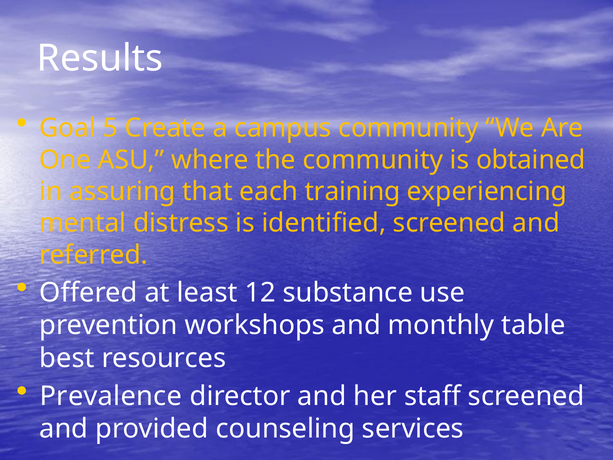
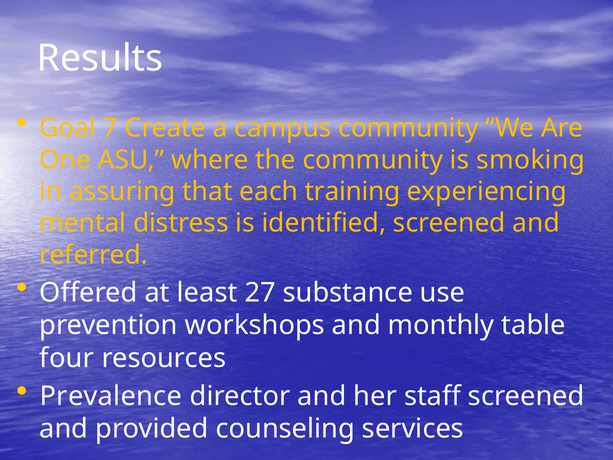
5: 5 -> 7
obtained: obtained -> smoking
12: 12 -> 27
best: best -> four
